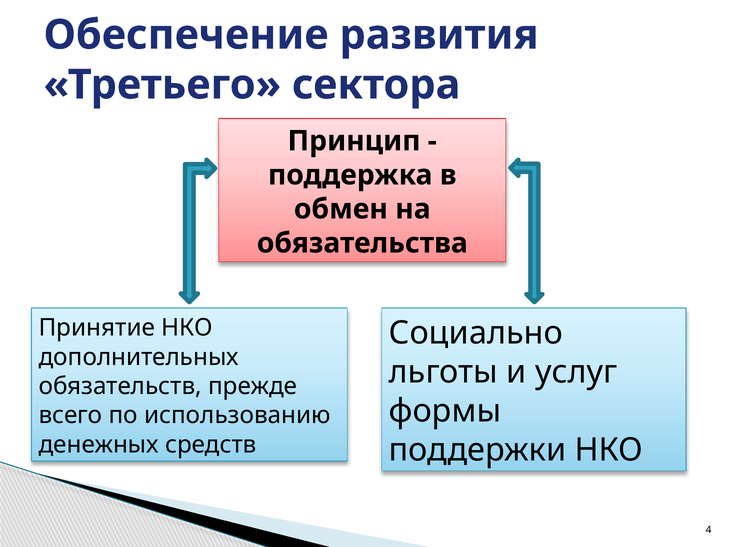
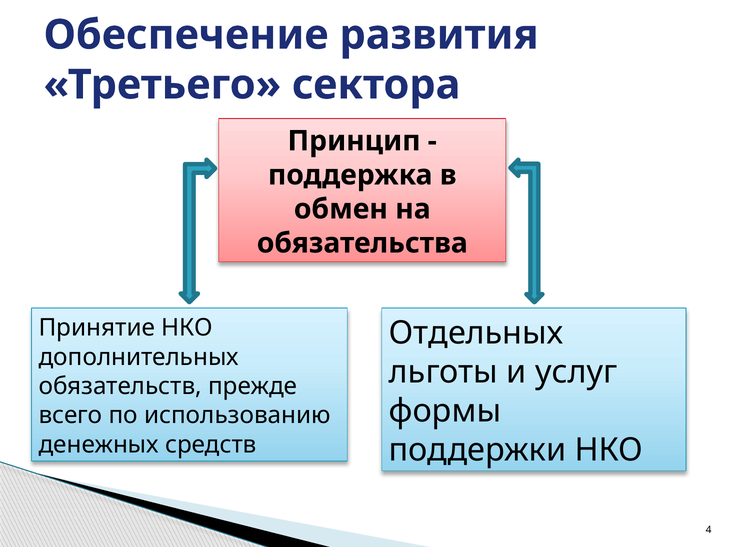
Социально: Социально -> Отдельных
